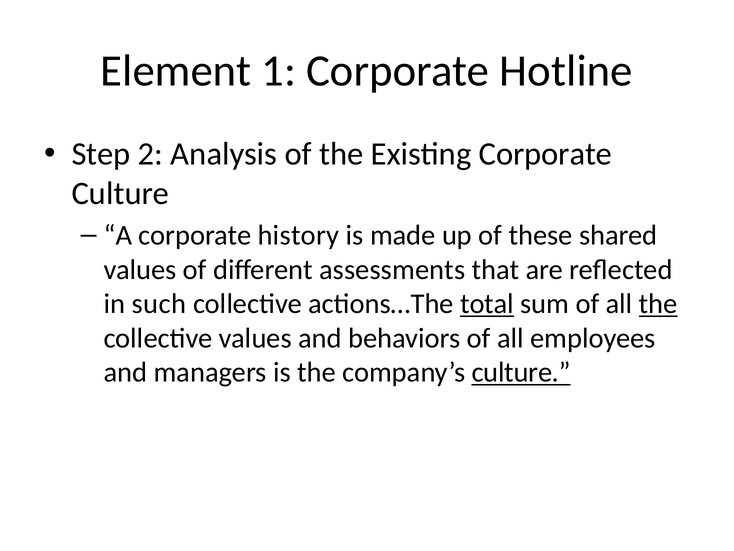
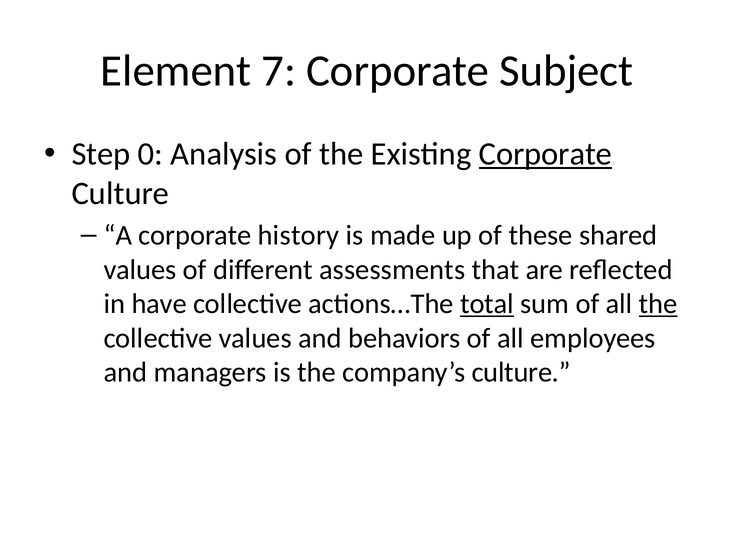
1: 1 -> 7
Hotline: Hotline -> Subject
2: 2 -> 0
Corporate at (545, 154) underline: none -> present
such: such -> have
culture at (521, 372) underline: present -> none
